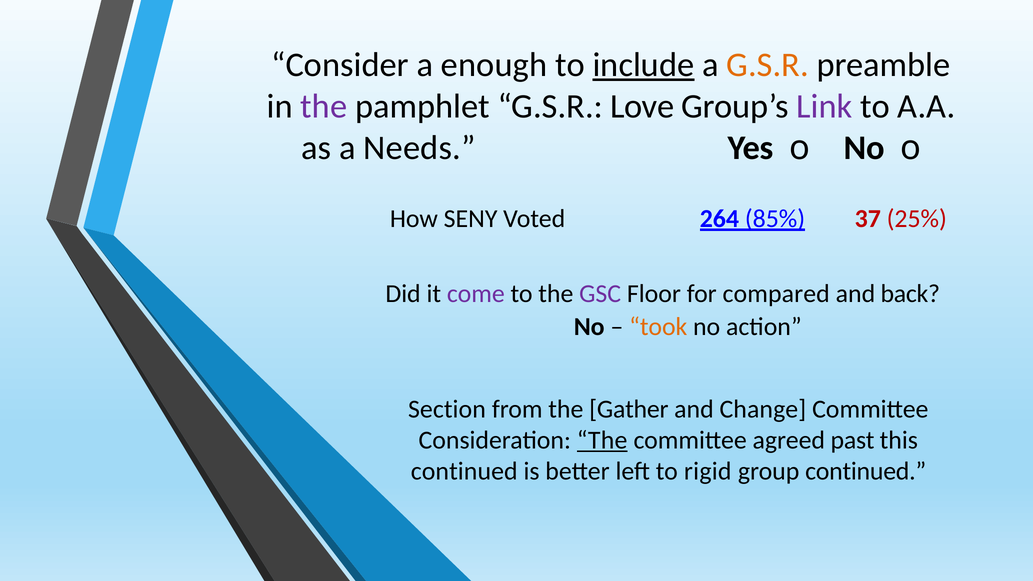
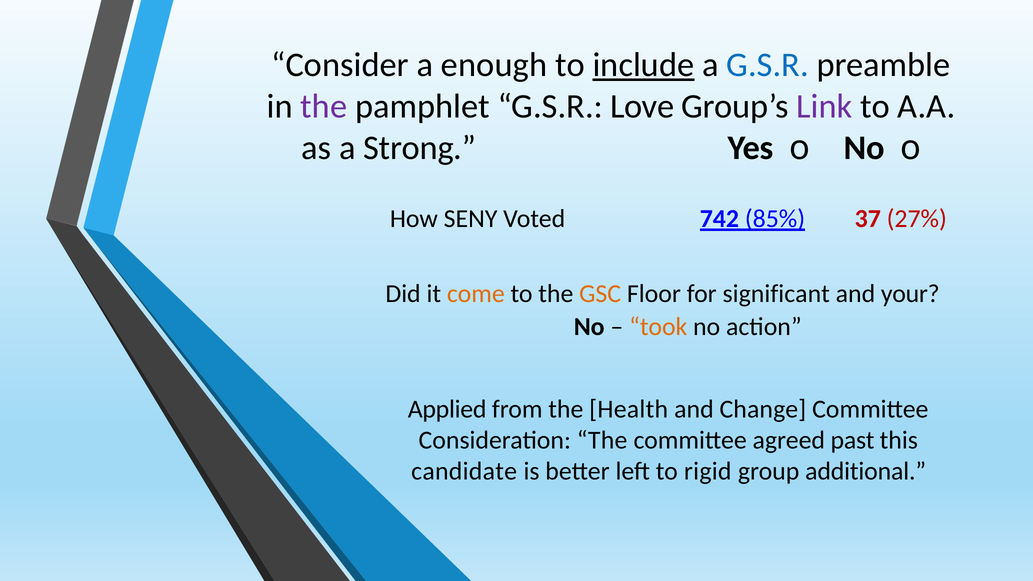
G.S.R at (768, 65) colour: orange -> blue
Needs: Needs -> Strong
264: 264 -> 742
25%: 25% -> 27%
come colour: purple -> orange
GSC colour: purple -> orange
compared: compared -> significant
back: back -> your
Section: Section -> Applied
Gather: Gather -> Health
The at (602, 440) underline: present -> none
continued at (464, 471): continued -> candidate
group continued: continued -> additional
